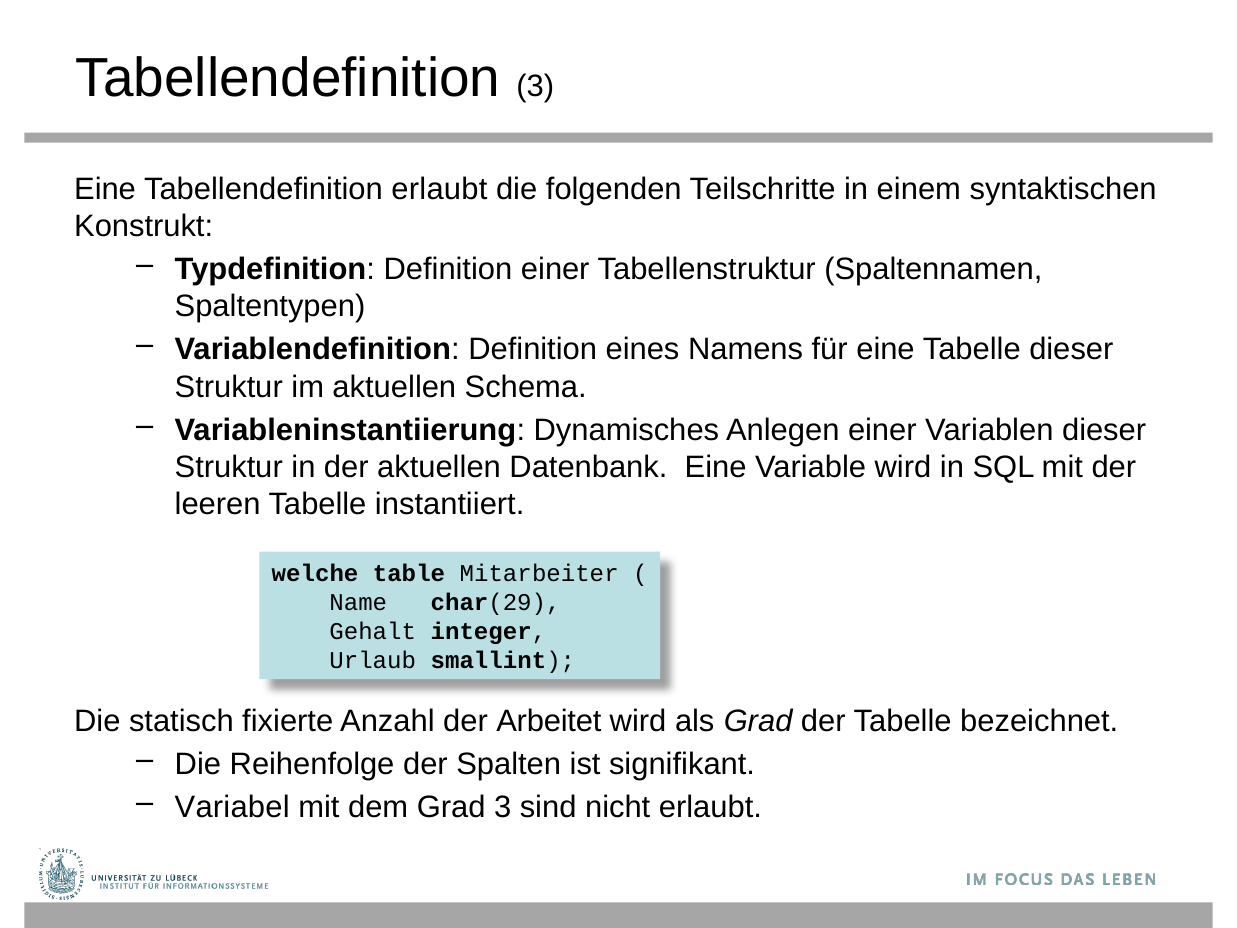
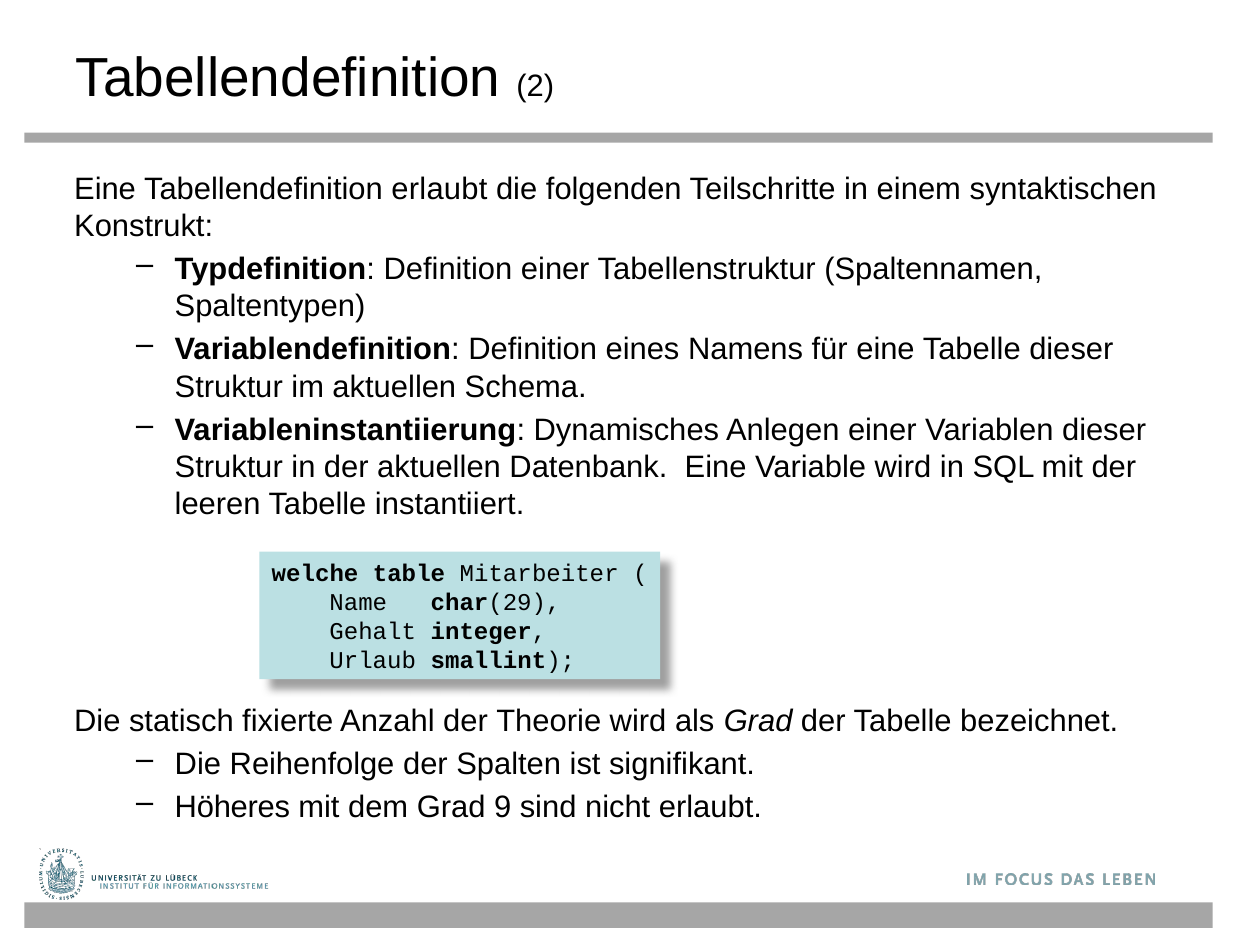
Tabellendefinition 3: 3 -> 2
Arbeitet: Arbeitet -> Theorie
Variabel: Variabel -> Höheres
Grad 3: 3 -> 9
